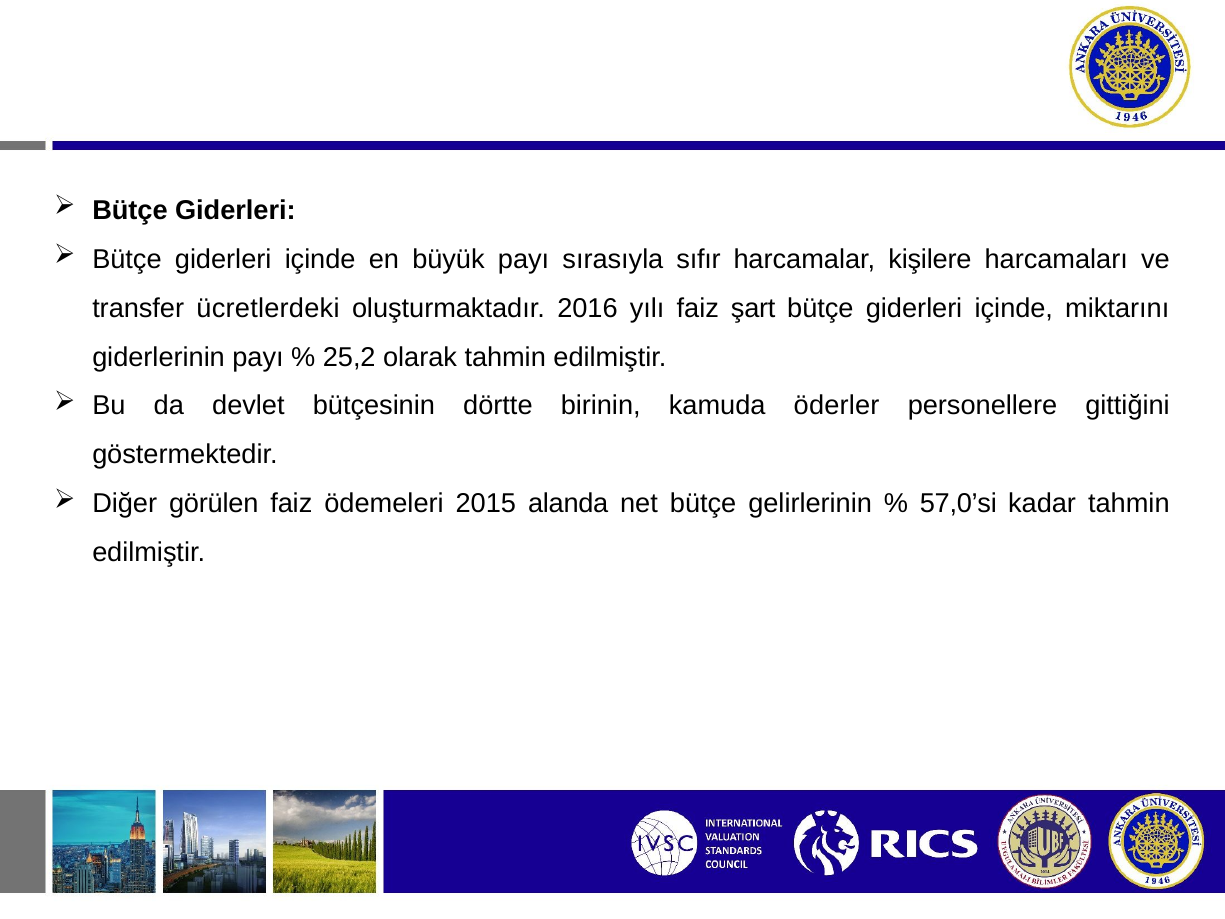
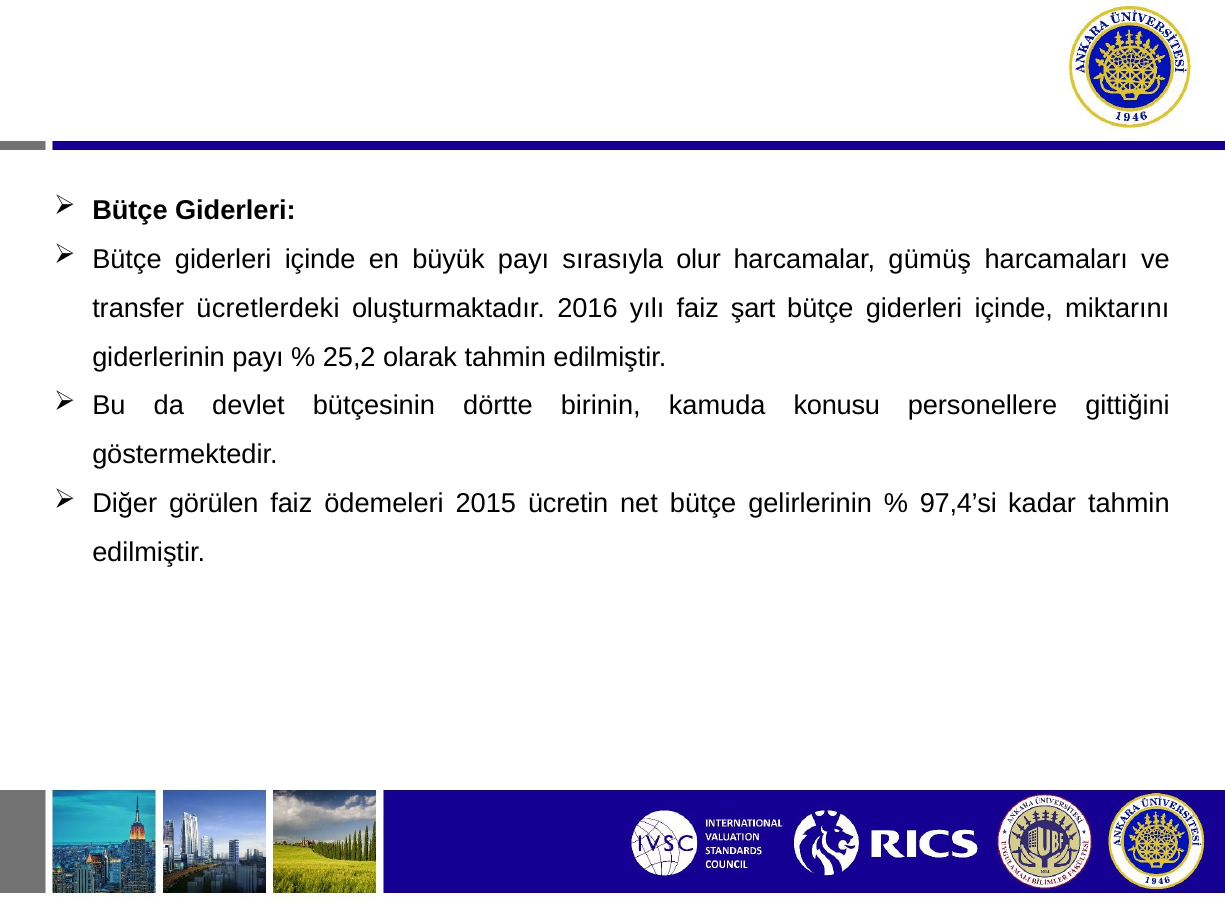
sıfır: sıfır -> olur
kişilere: kişilere -> gümüş
öderler: öderler -> konusu
alanda: alanda -> ücretin
57,0’si: 57,0’si -> 97,4’si
